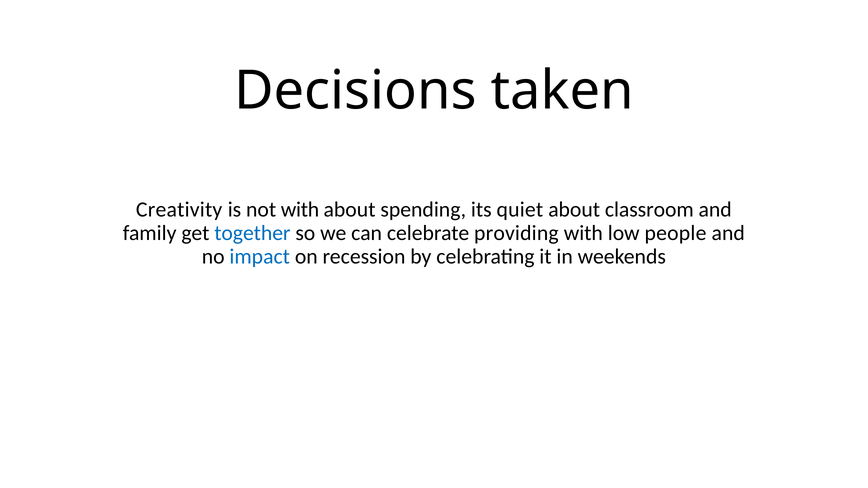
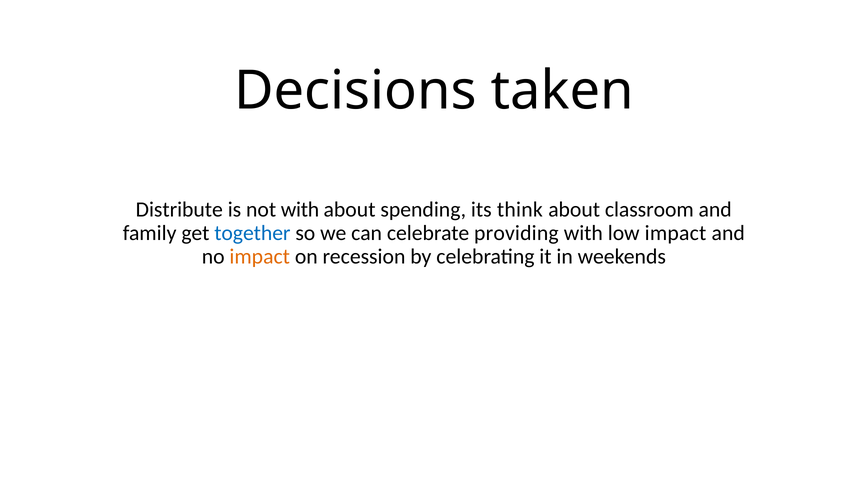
Creativity: Creativity -> Distribute
quiet: quiet -> think
low people: people -> impact
impact at (260, 257) colour: blue -> orange
